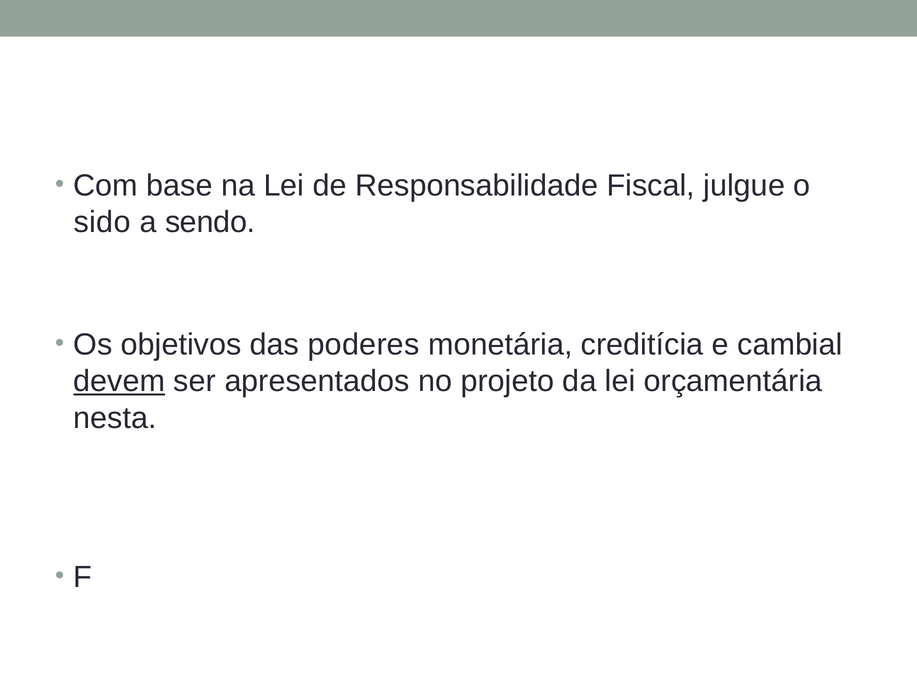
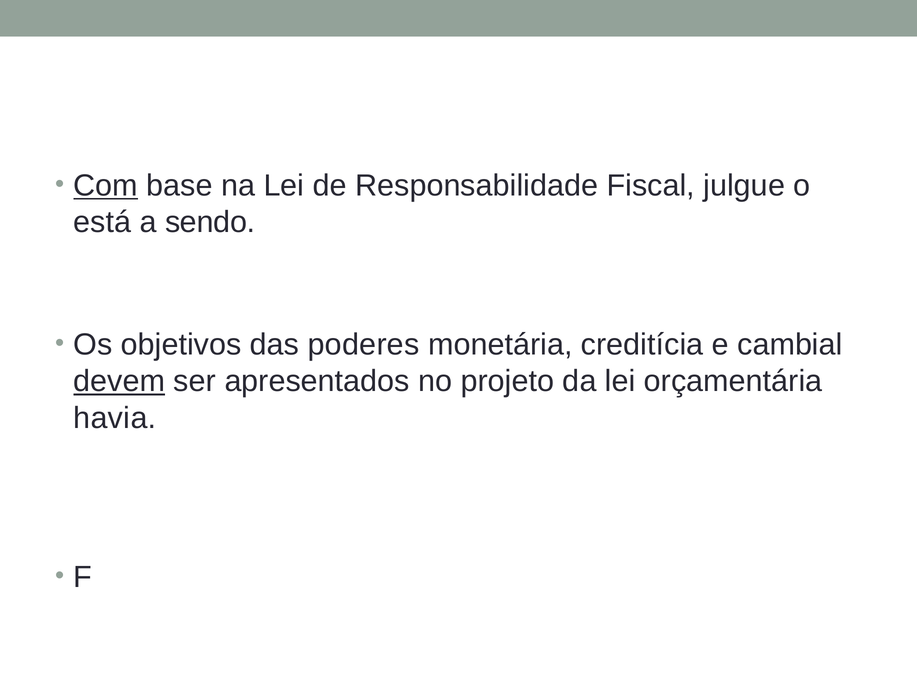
Com underline: none -> present
sido: sido -> está
nesta: nesta -> havia
